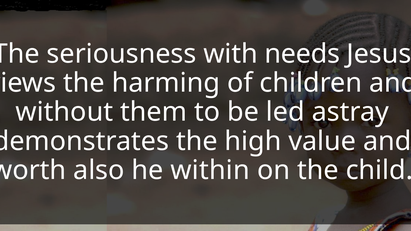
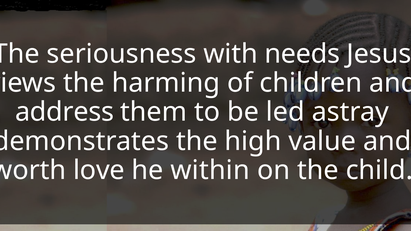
without: without -> address
also: also -> love
